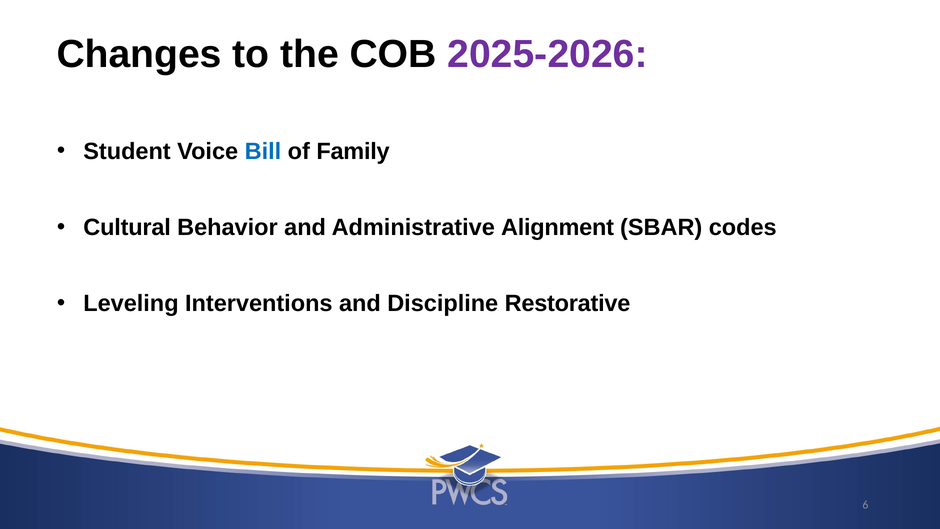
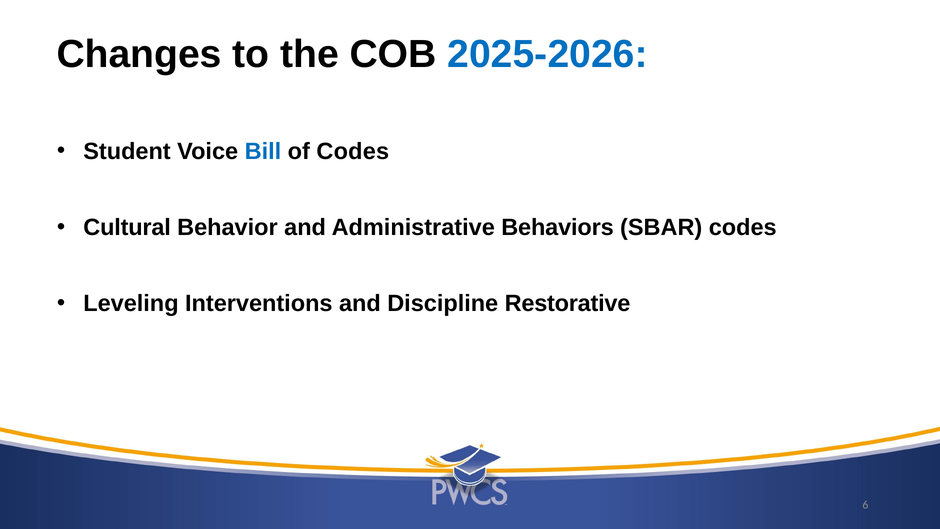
2025-2026 colour: purple -> blue
of Family: Family -> Codes
Alignment: Alignment -> Behaviors
